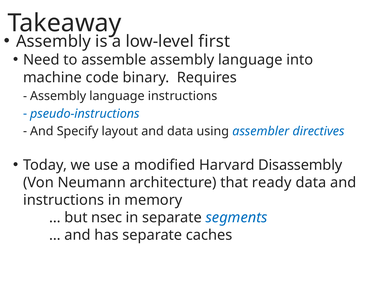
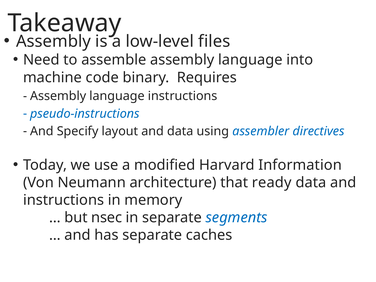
first: first -> files
Disassembly: Disassembly -> Information
